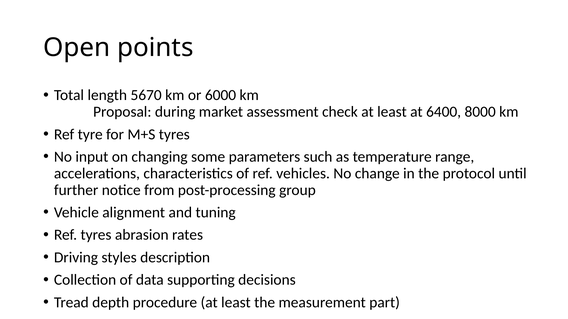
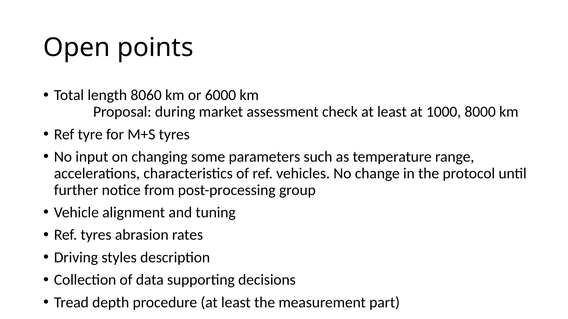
5670: 5670 -> 8060
6400: 6400 -> 1000
